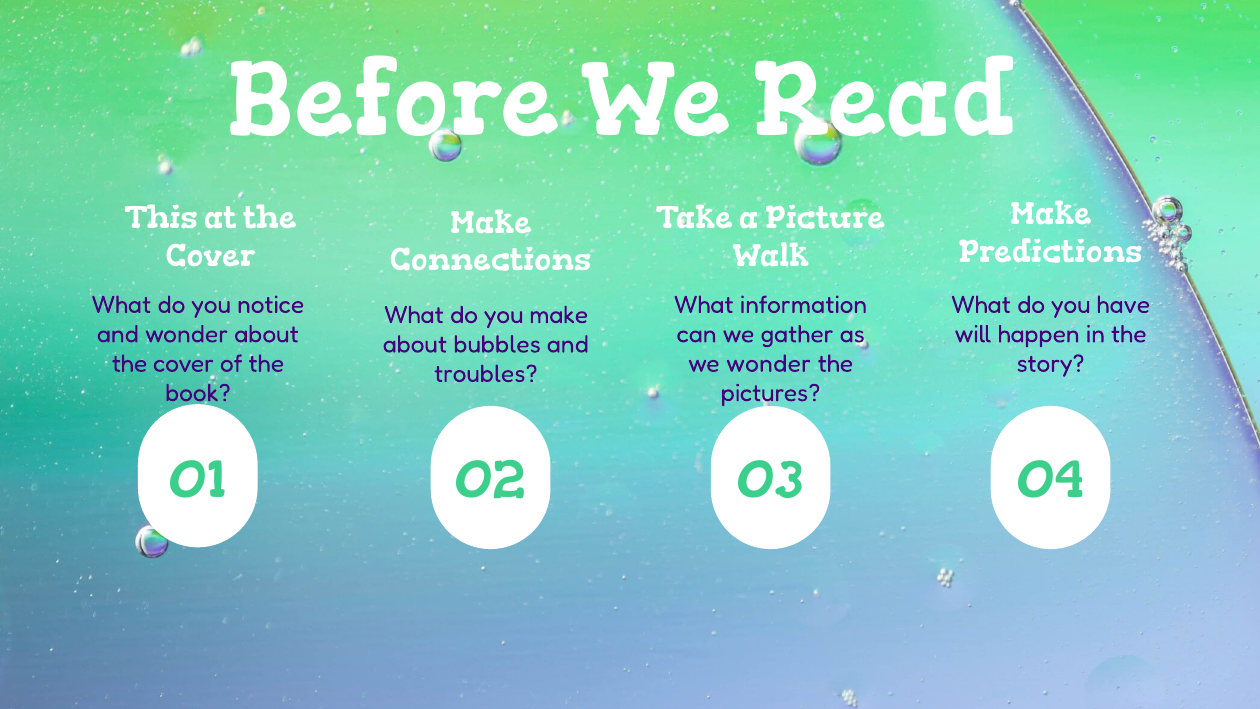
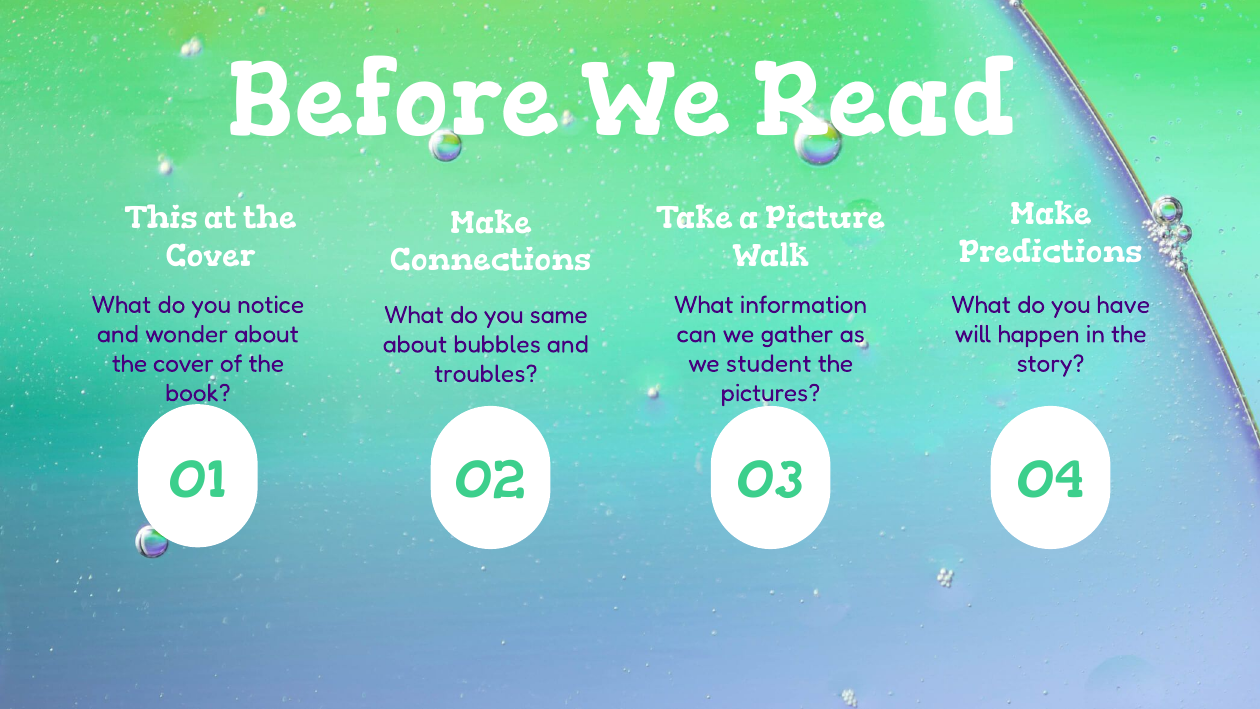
you make: make -> same
we wonder: wonder -> student
